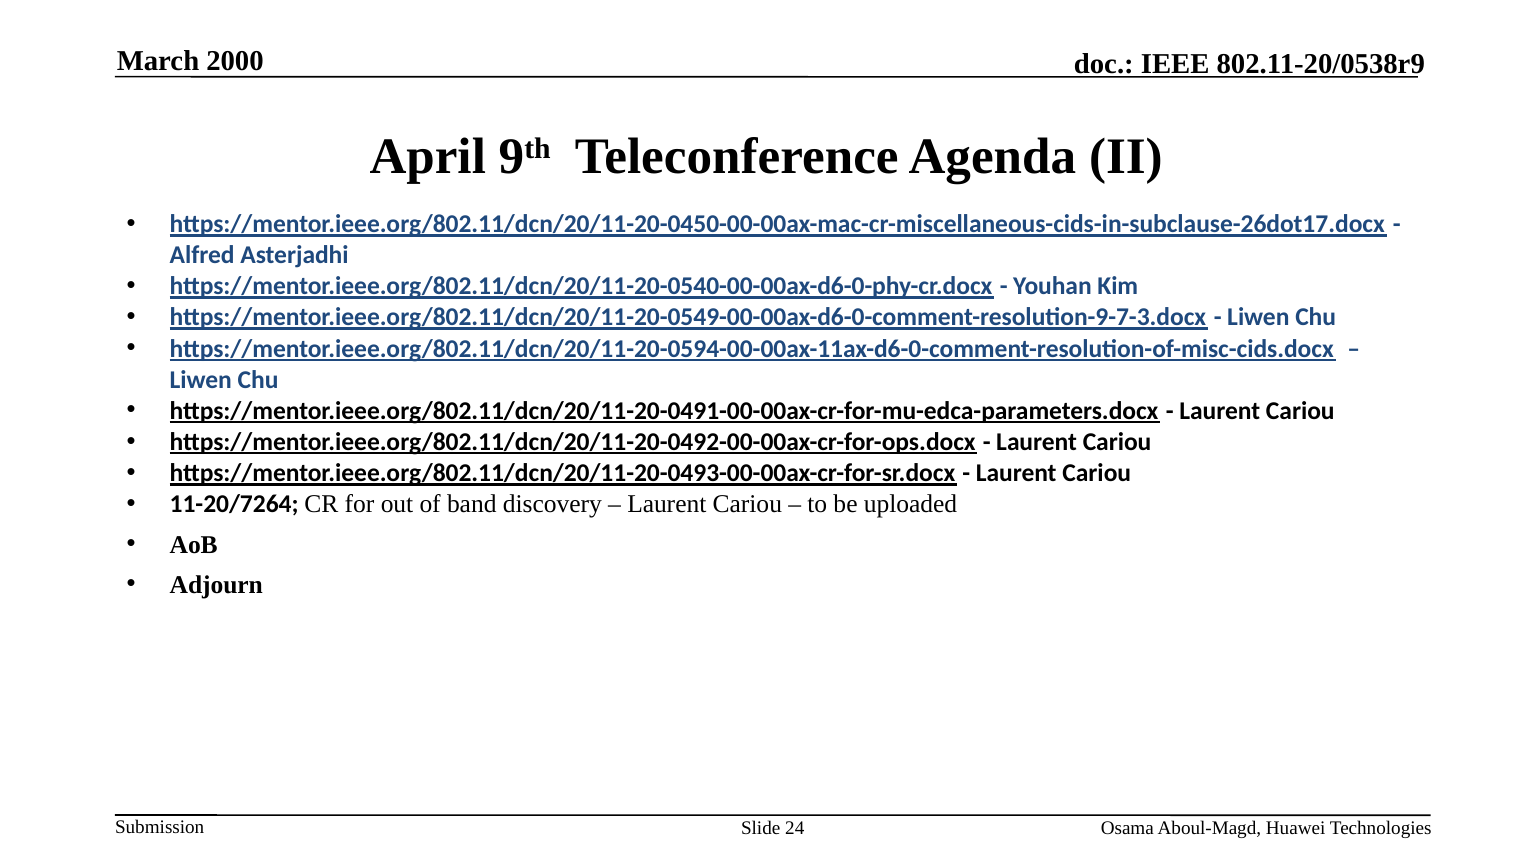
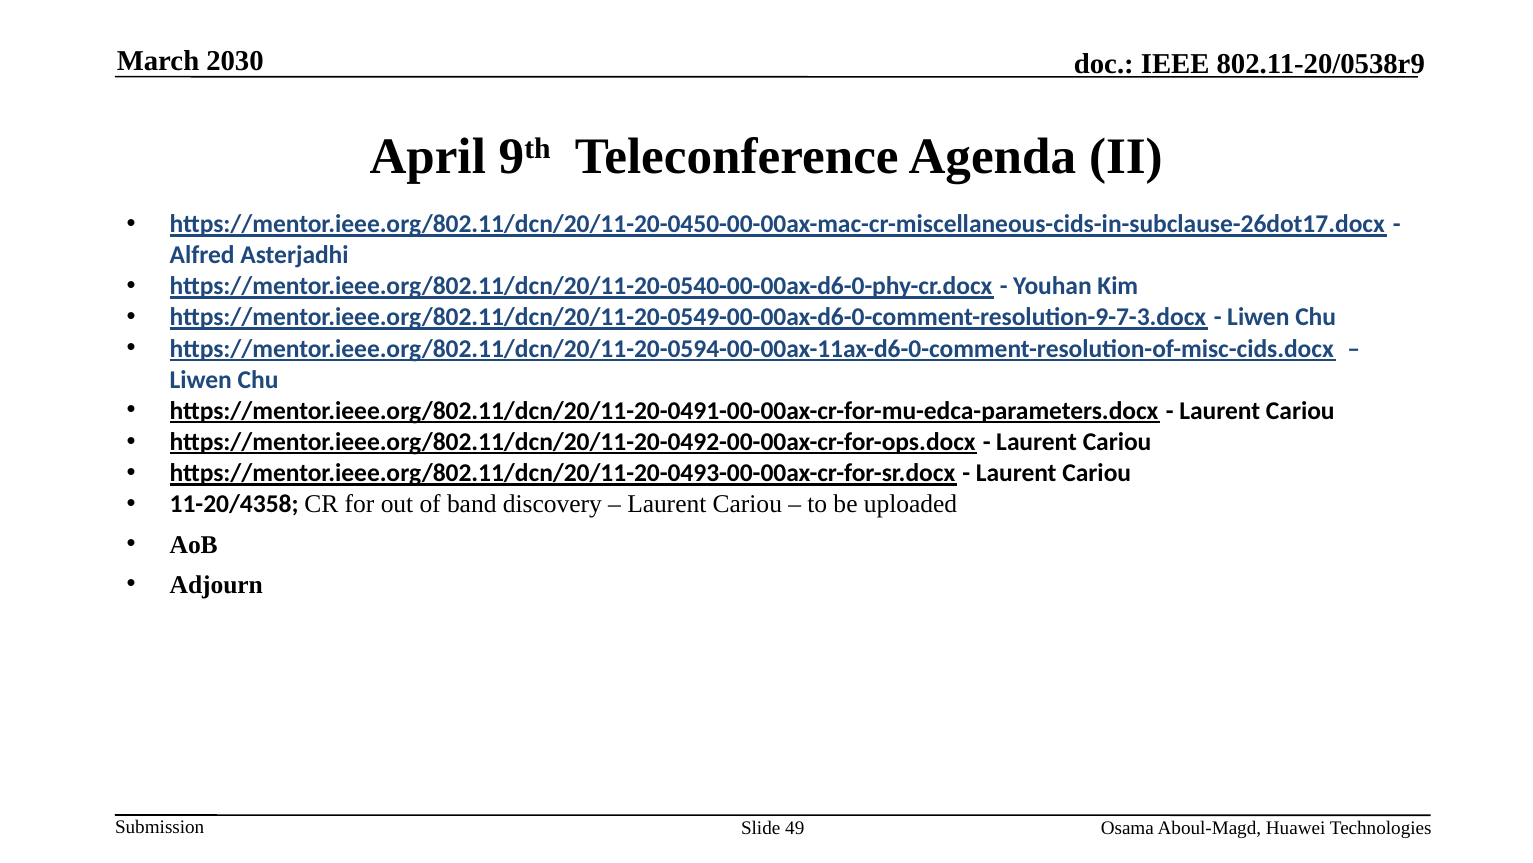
2000: 2000 -> 2030
11-20/7264: 11-20/7264 -> 11-20/4358
24: 24 -> 49
